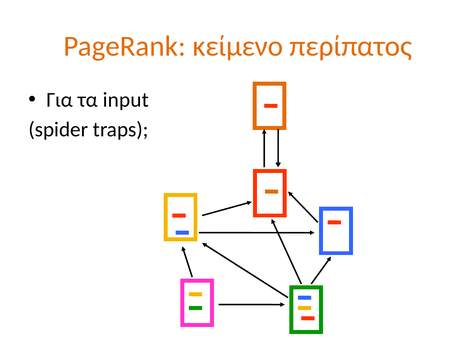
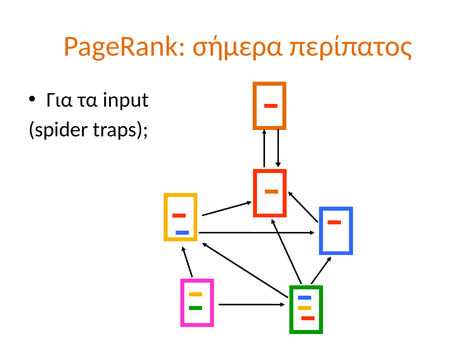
κείμενο: κείμενο -> σήμερα
